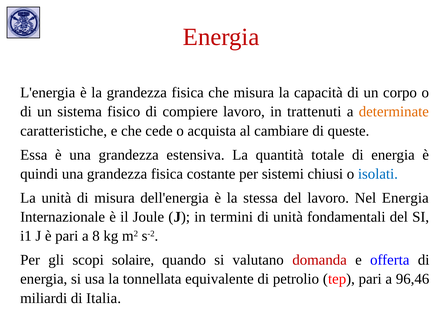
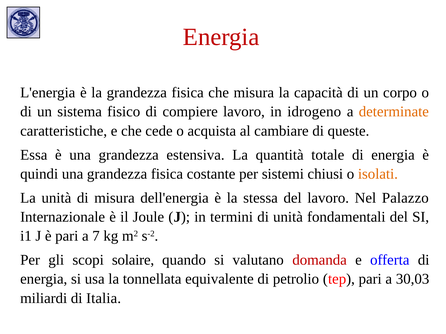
trattenuti: trattenuti -> idrogeno
isolati colour: blue -> orange
Nel Energia: Energia -> Palazzo
8: 8 -> 7
96,46: 96,46 -> 30,03
